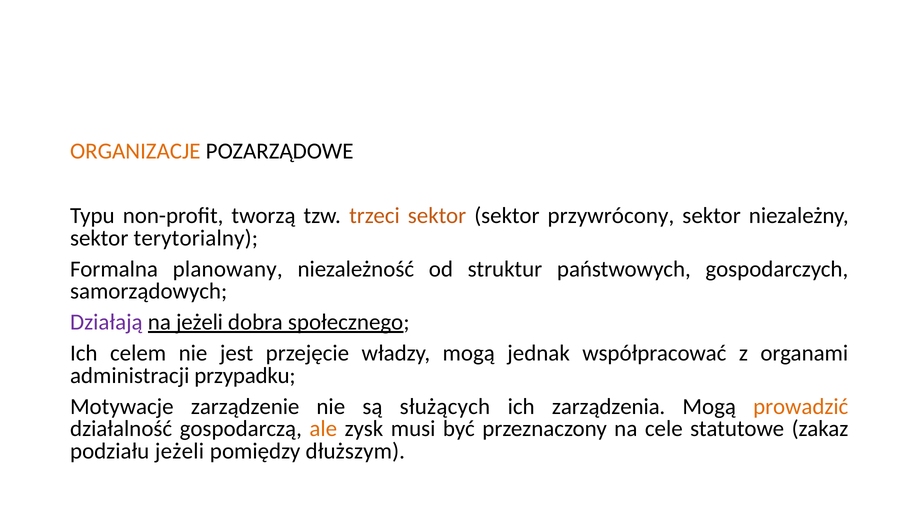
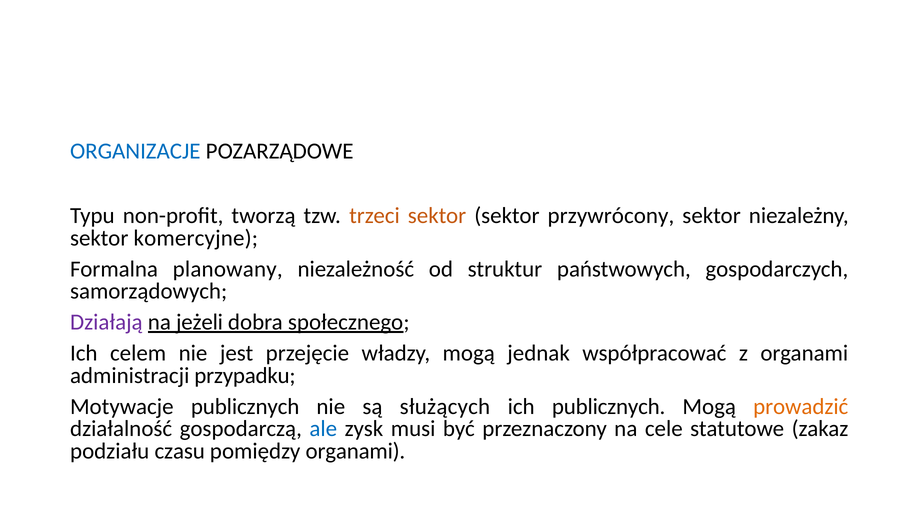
ORGANIZACJE colour: orange -> blue
terytorialny: terytorialny -> komercyjne
Motywacje zarządzenie: zarządzenie -> publicznych
ich zarządzenia: zarządzenia -> publicznych
ale colour: orange -> blue
podziału jeżeli: jeżeli -> czasu
pomiędzy dłuższym: dłuższym -> organami
